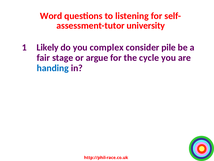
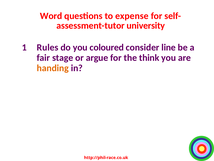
listening: listening -> expense
Likely: Likely -> Rules
complex: complex -> coloured
pile: pile -> line
cycle: cycle -> think
handing colour: blue -> orange
